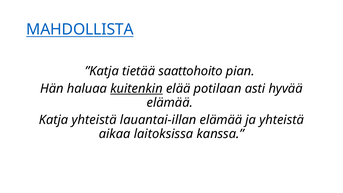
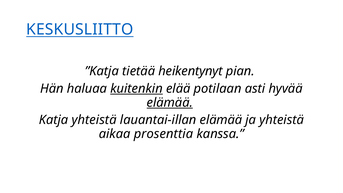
MAHDOLLISTA: MAHDOLLISTA -> KESKUSLIITTO
saattohoito: saattohoito -> heikentynyt
elämää at (170, 102) underline: none -> present
laitoksissa: laitoksissa -> prosenttia
